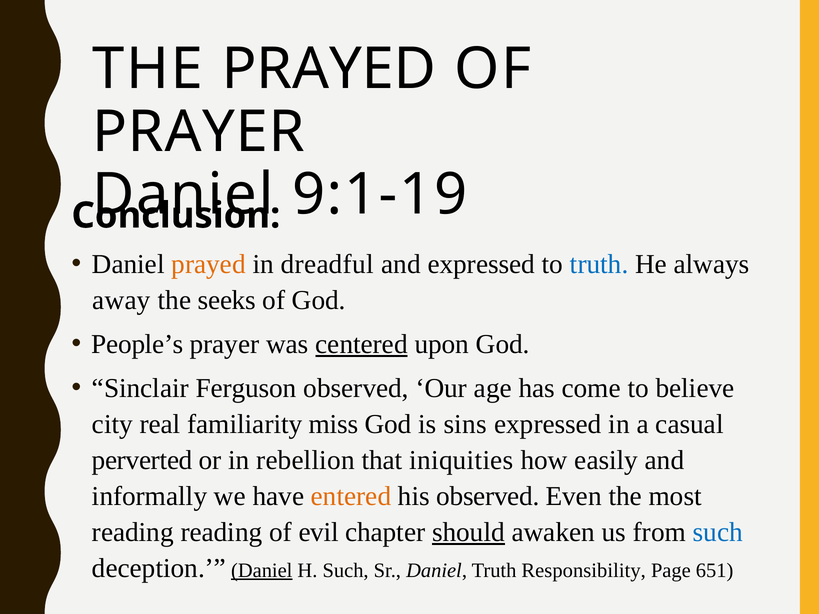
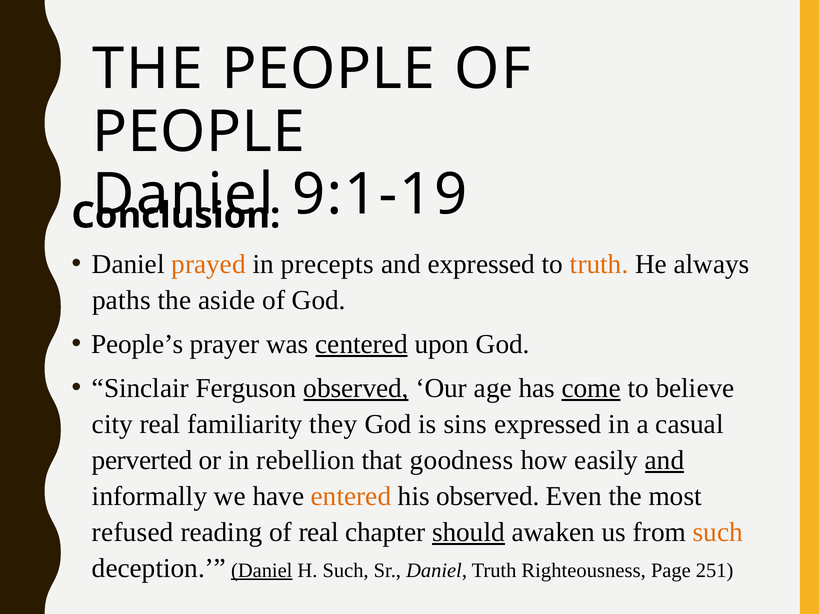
THE PRAYED: PRAYED -> PEOPLE
PRAYER at (198, 132): PRAYER -> PEOPLE
dreadful: dreadful -> precepts
truth at (599, 264) colour: blue -> orange
away: away -> paths
seeks: seeks -> aside
observed at (356, 388) underline: none -> present
come underline: none -> present
miss: miss -> they
iniquities: iniquities -> goodness
and at (665, 460) underline: none -> present
reading at (133, 532): reading -> refused
of evil: evil -> real
such at (718, 532) colour: blue -> orange
Responsibility: Responsibility -> Righteousness
651: 651 -> 251
